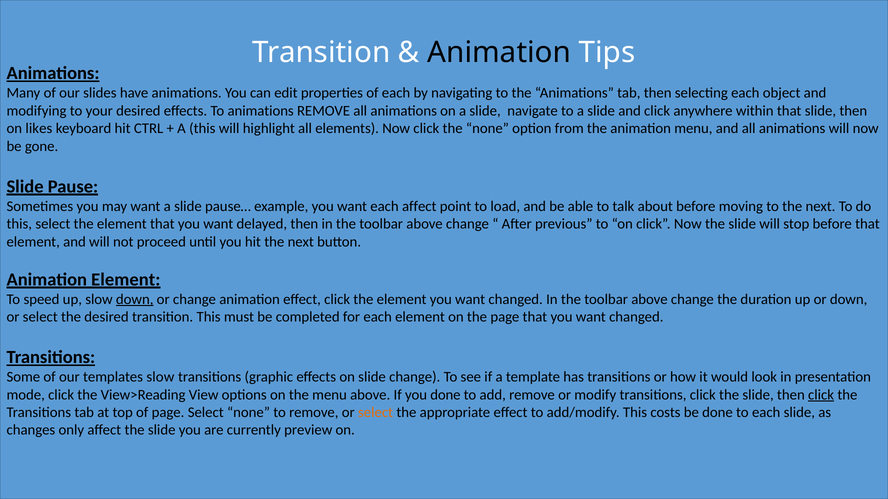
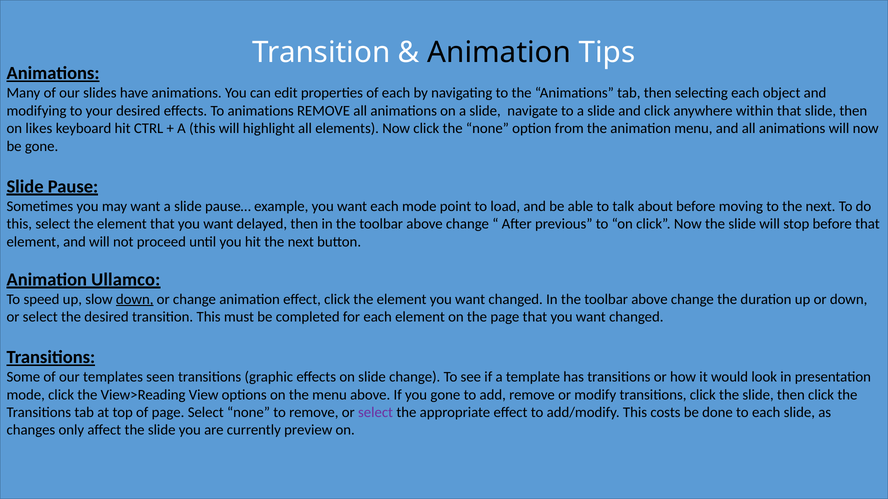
each affect: affect -> mode
Animation Element: Element -> Ullamco
templates slow: slow -> seen
you done: done -> gone
click at (821, 395) underline: present -> none
select at (376, 413) colour: orange -> purple
